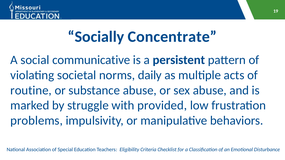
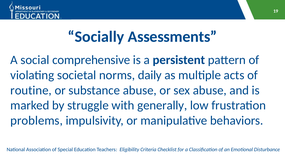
Concentrate: Concentrate -> Assessments
communicative: communicative -> comprehensive
provided: provided -> generally
